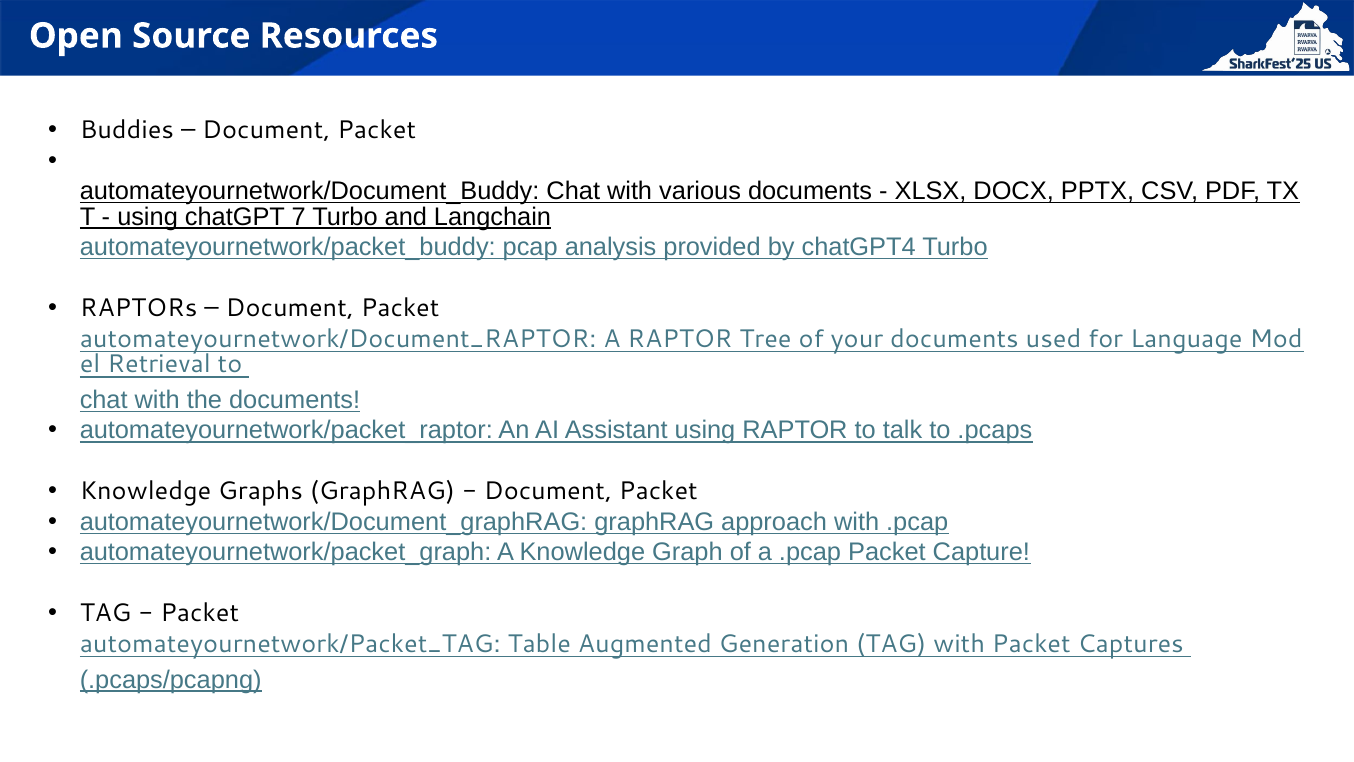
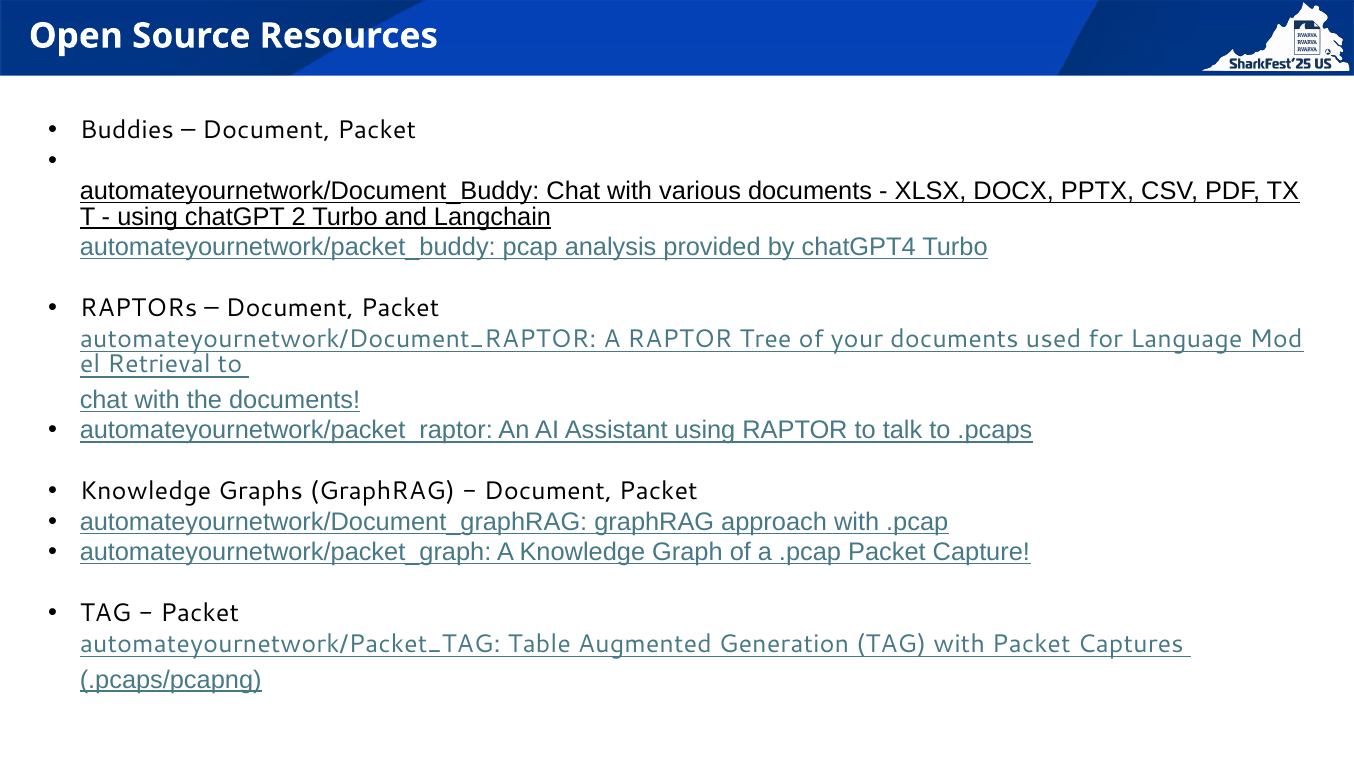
7: 7 -> 2
